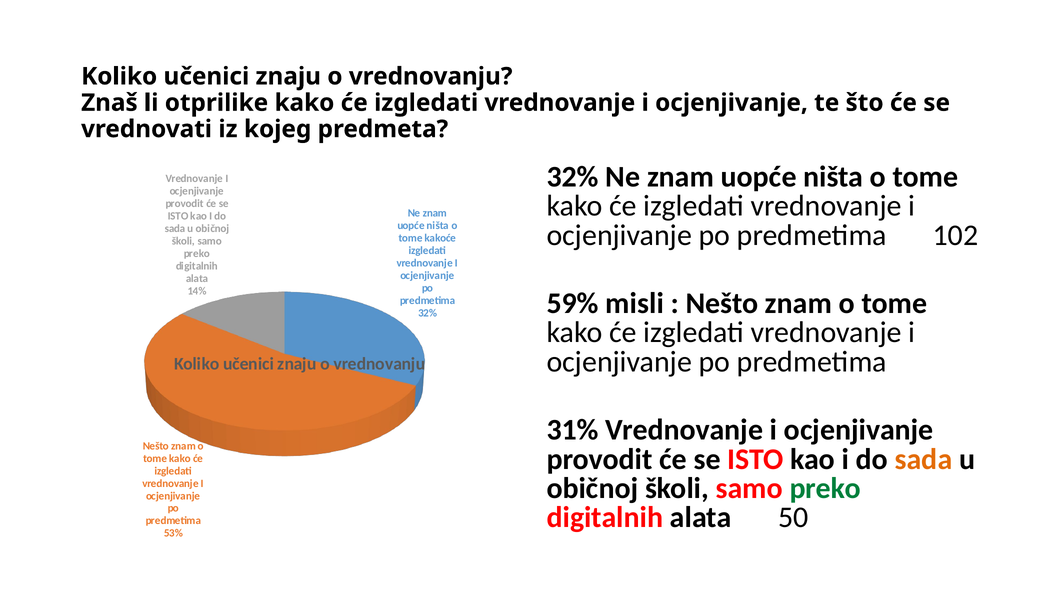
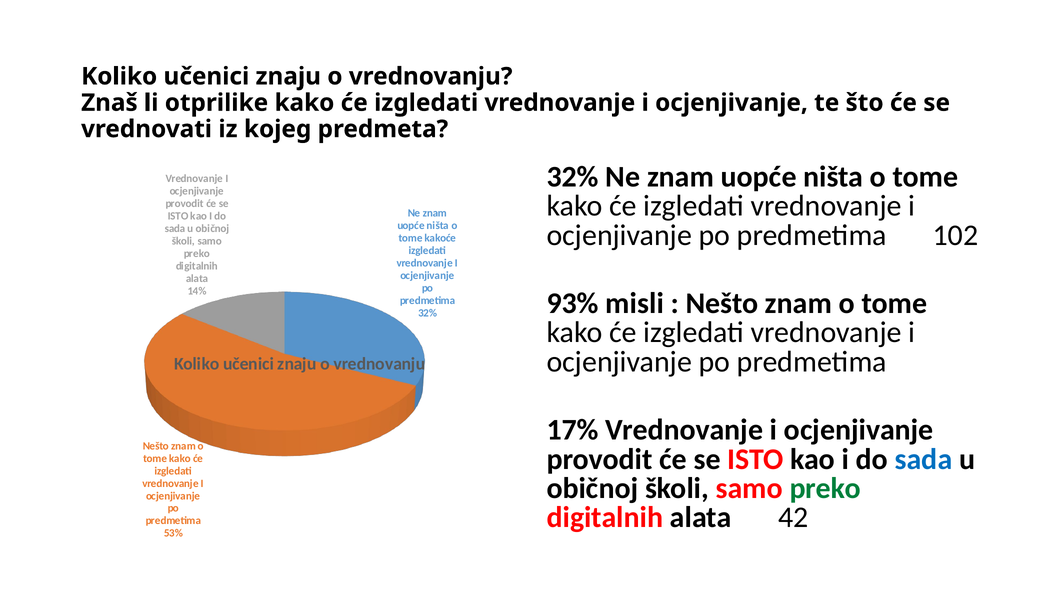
59%: 59% -> 93%
31%: 31% -> 17%
sada at (924, 459) colour: orange -> blue
50: 50 -> 42
